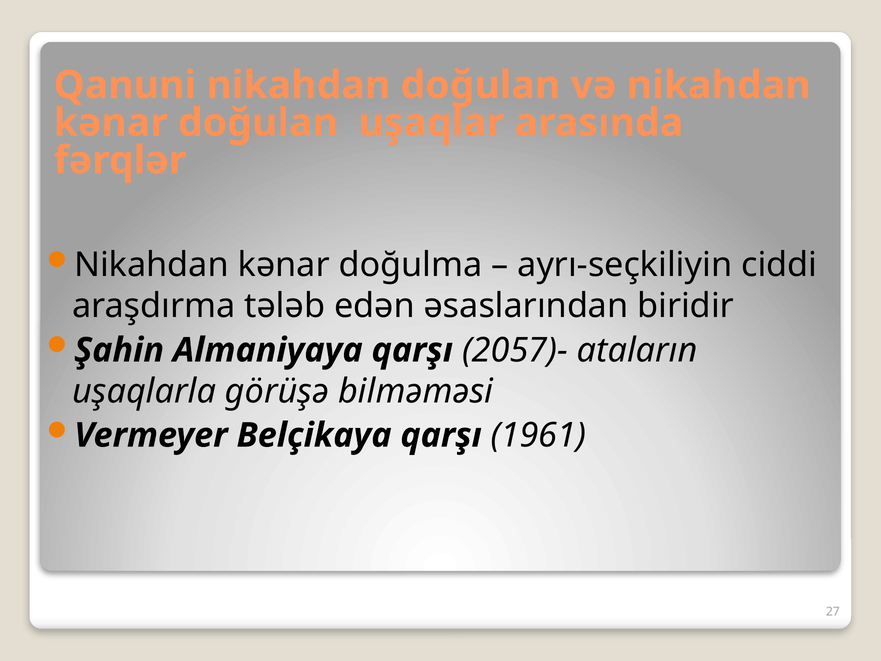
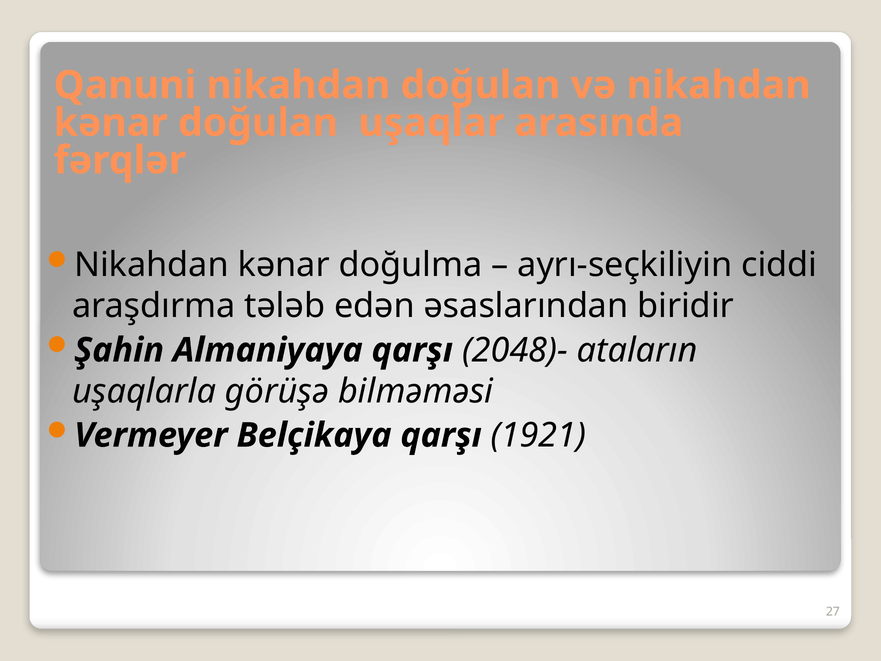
2057)-: 2057)- -> 2048)-
1961: 1961 -> 1921
